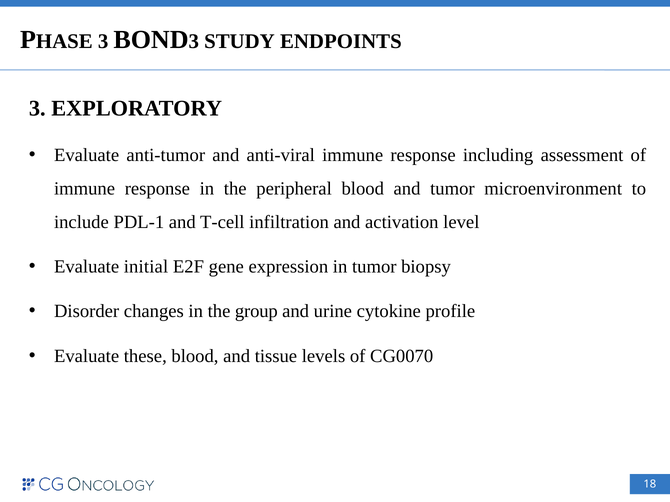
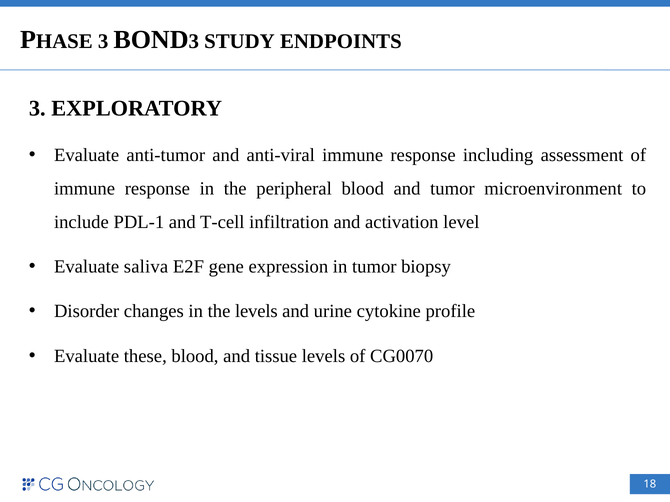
initial: initial -> saliva
the group: group -> levels
